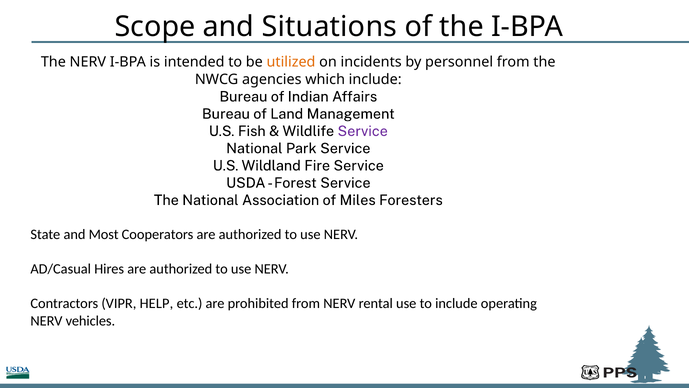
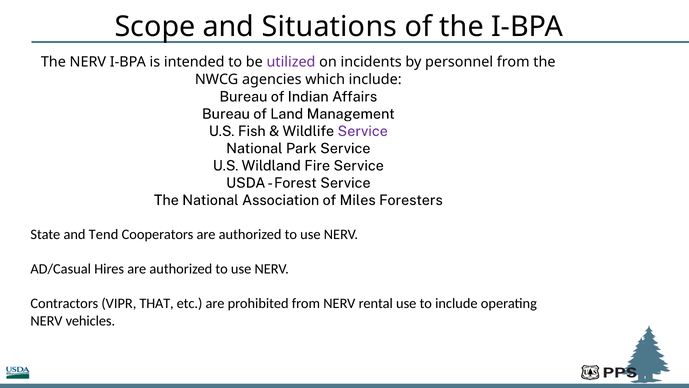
utilized colour: orange -> purple
Most: Most -> Tend
HELP: HELP -> THAT
